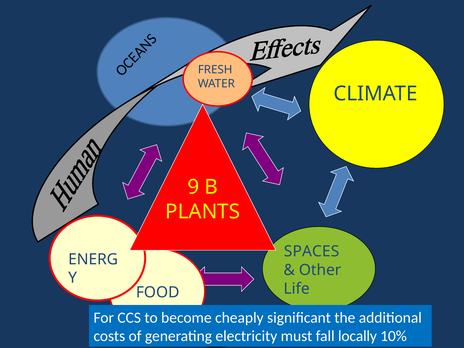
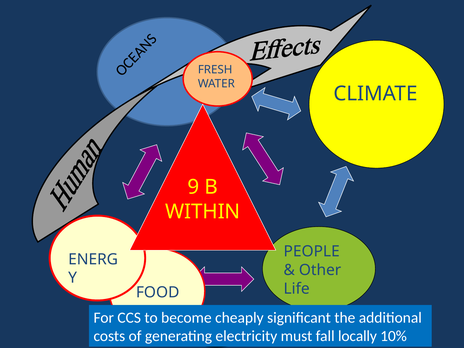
PLANTS: PLANTS -> WITHIN
SPACES: SPACES -> PEOPLE
